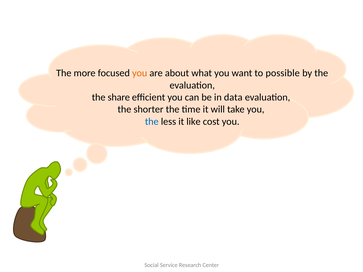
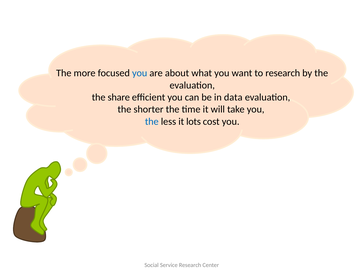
you at (140, 73) colour: orange -> blue
to possible: possible -> research
like: like -> lots
